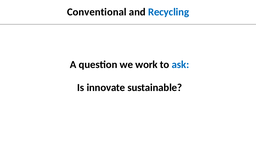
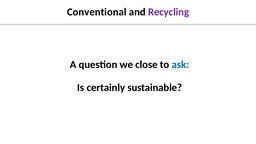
Recycling colour: blue -> purple
work: work -> close
innovate: innovate -> certainly
